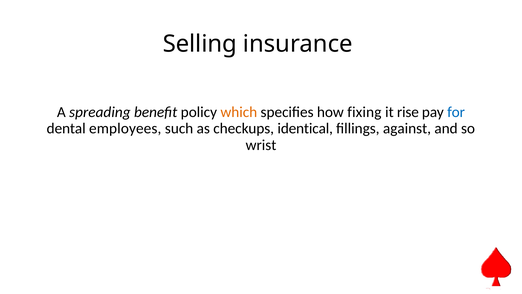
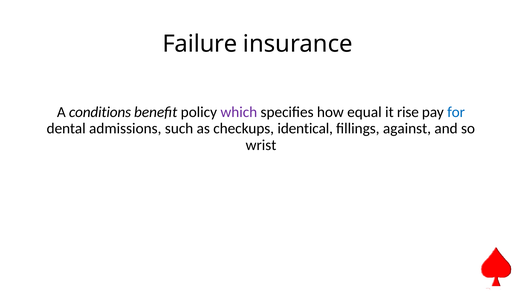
Selling: Selling -> Failure
spreading: spreading -> conditions
which colour: orange -> purple
fixing: fixing -> equal
employees: employees -> admissions
